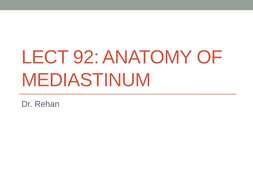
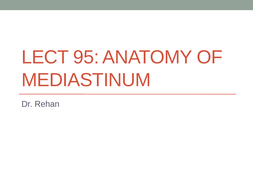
92: 92 -> 95
